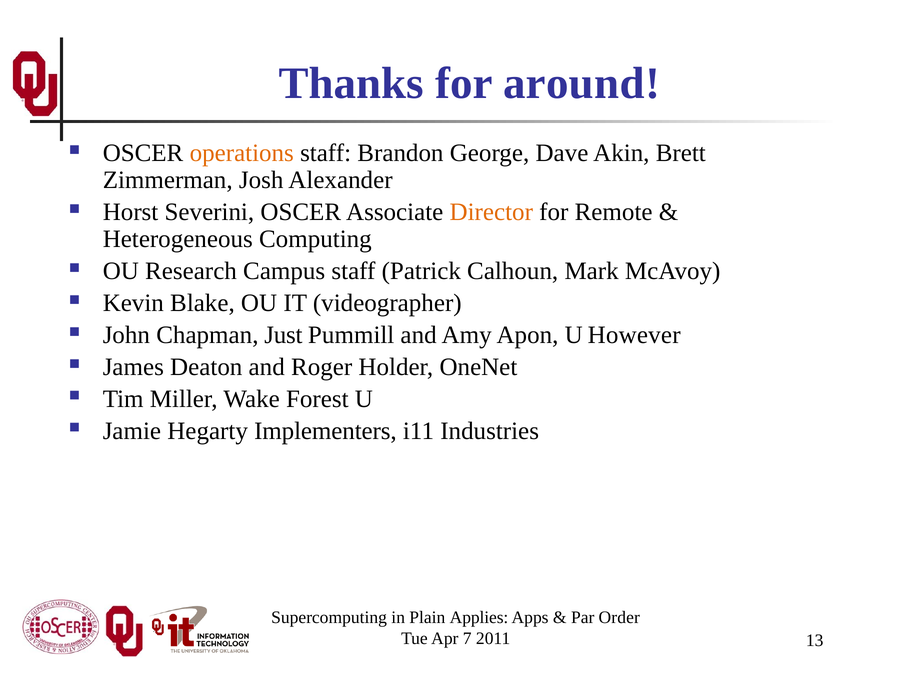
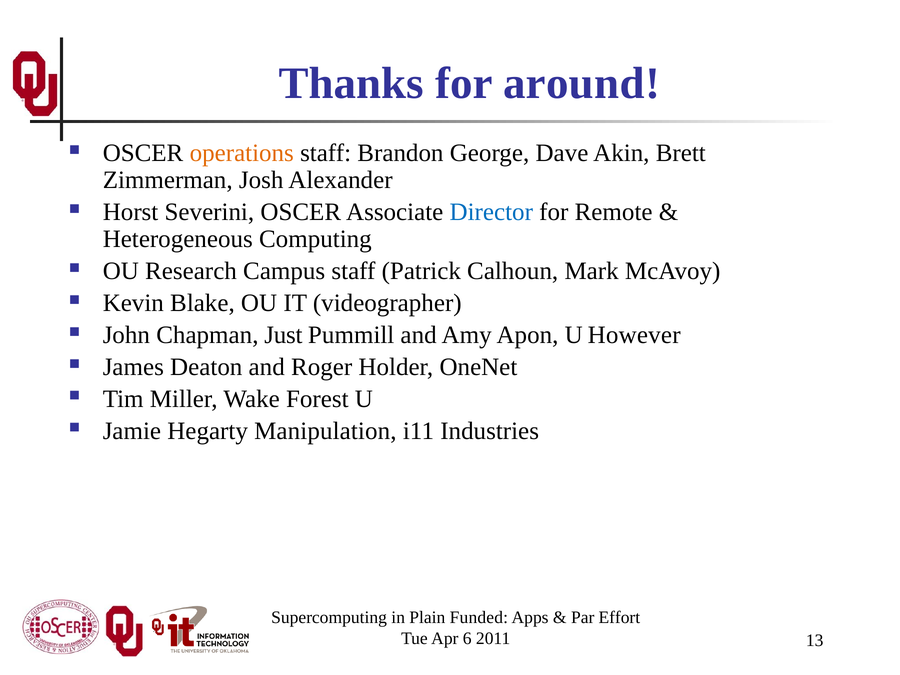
Director colour: orange -> blue
Implementers: Implementers -> Manipulation
Applies: Applies -> Funded
Order: Order -> Effort
7: 7 -> 6
